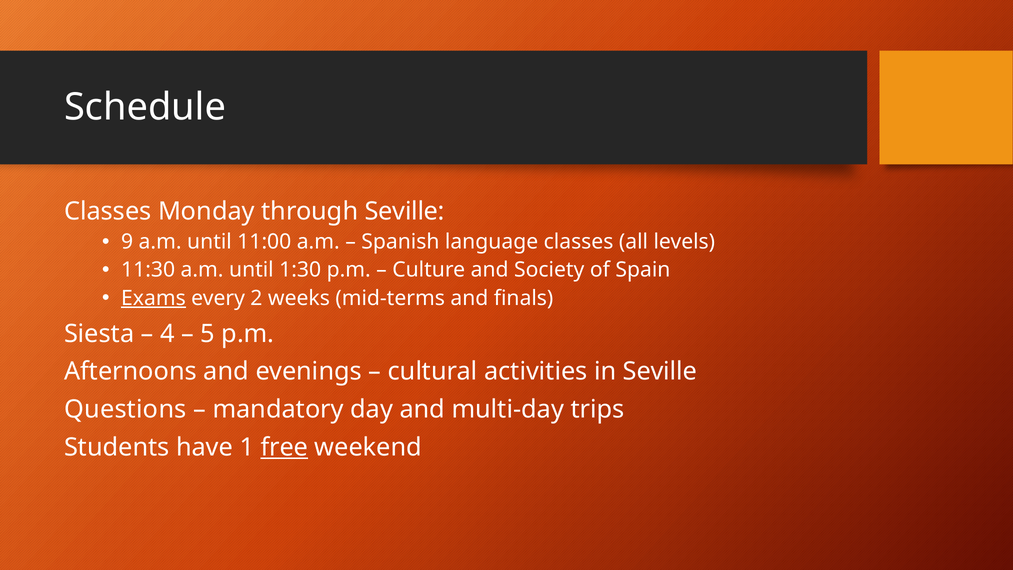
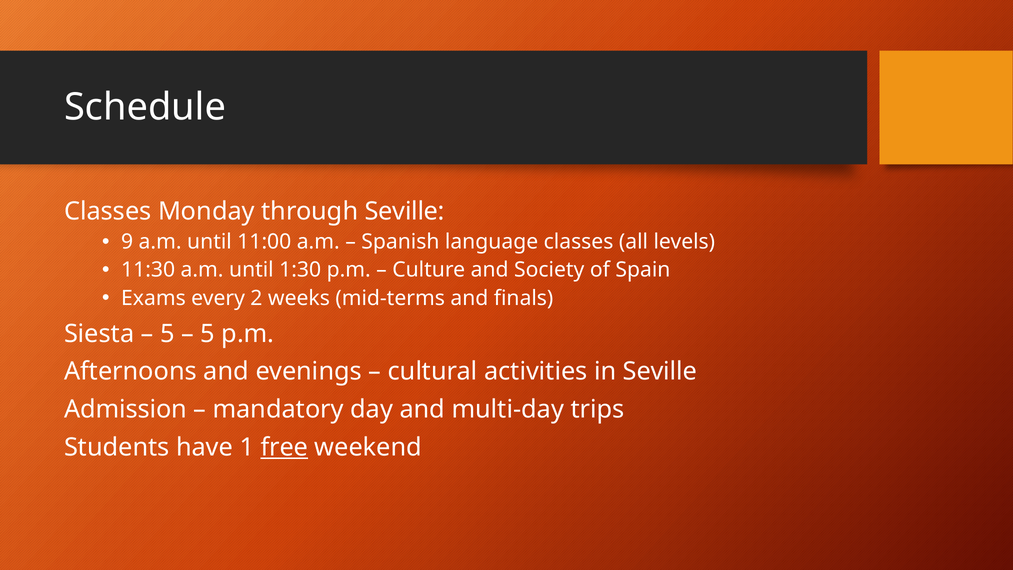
Exams underline: present -> none
4 at (167, 334): 4 -> 5
Questions: Questions -> Admission
